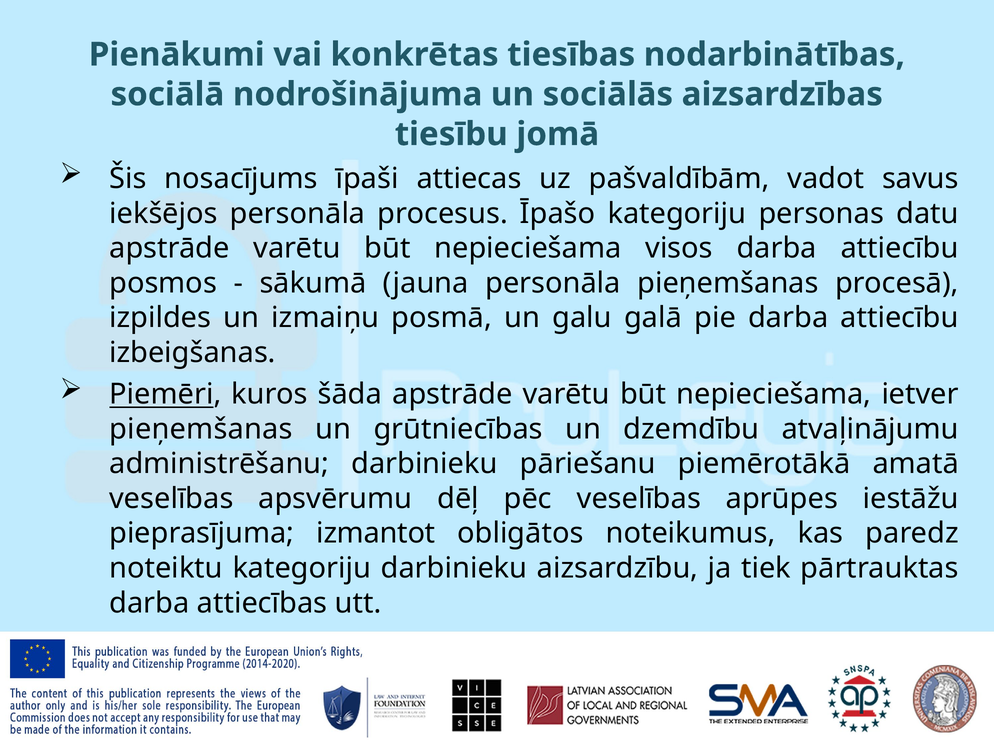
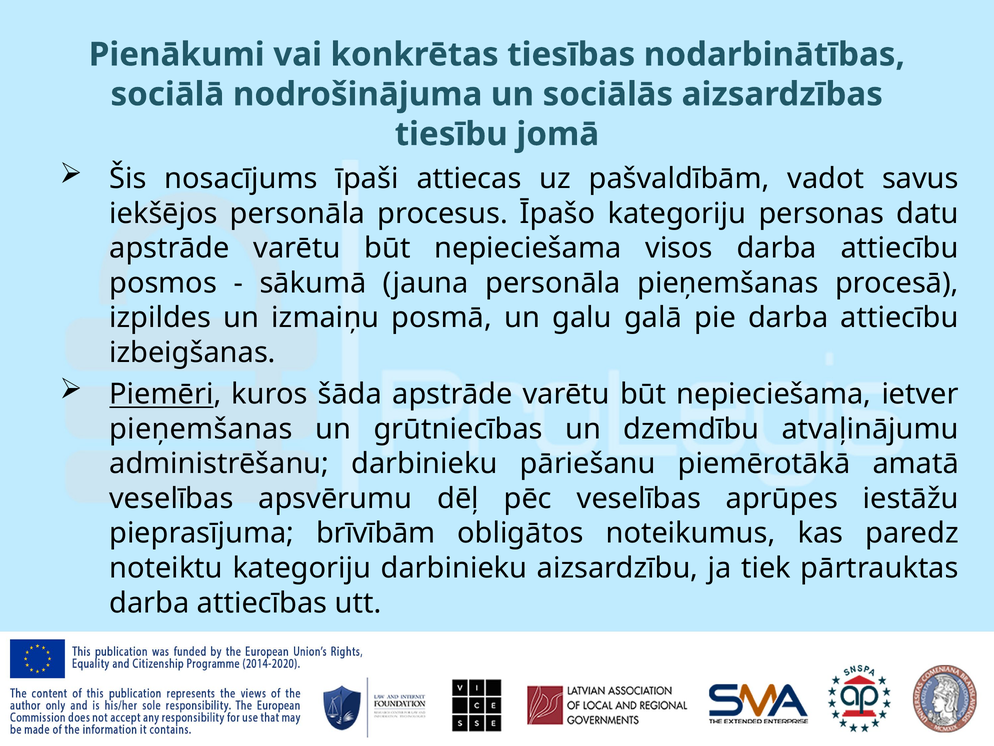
izmantot: izmantot -> brīvībām
